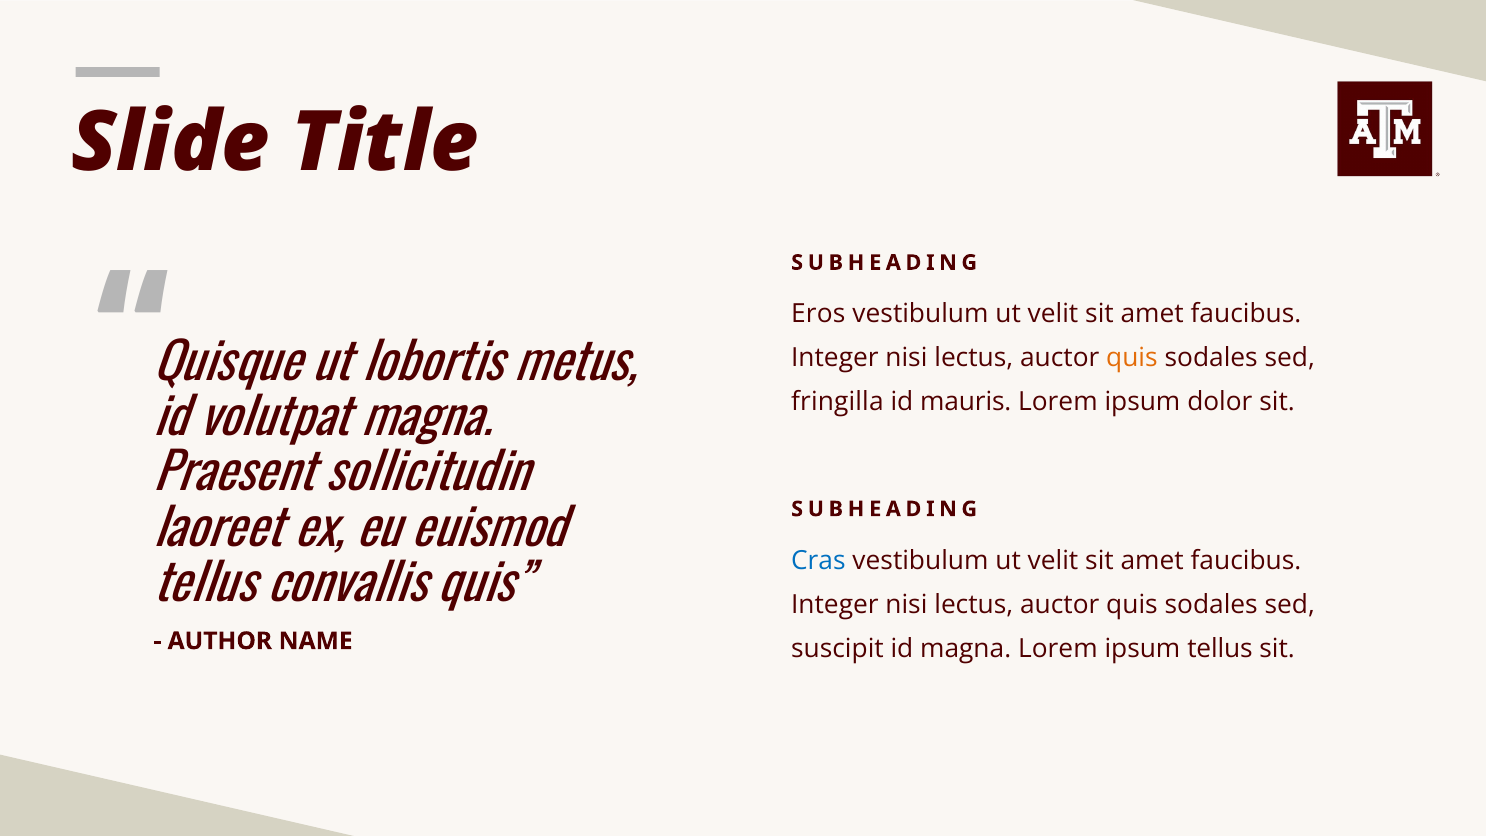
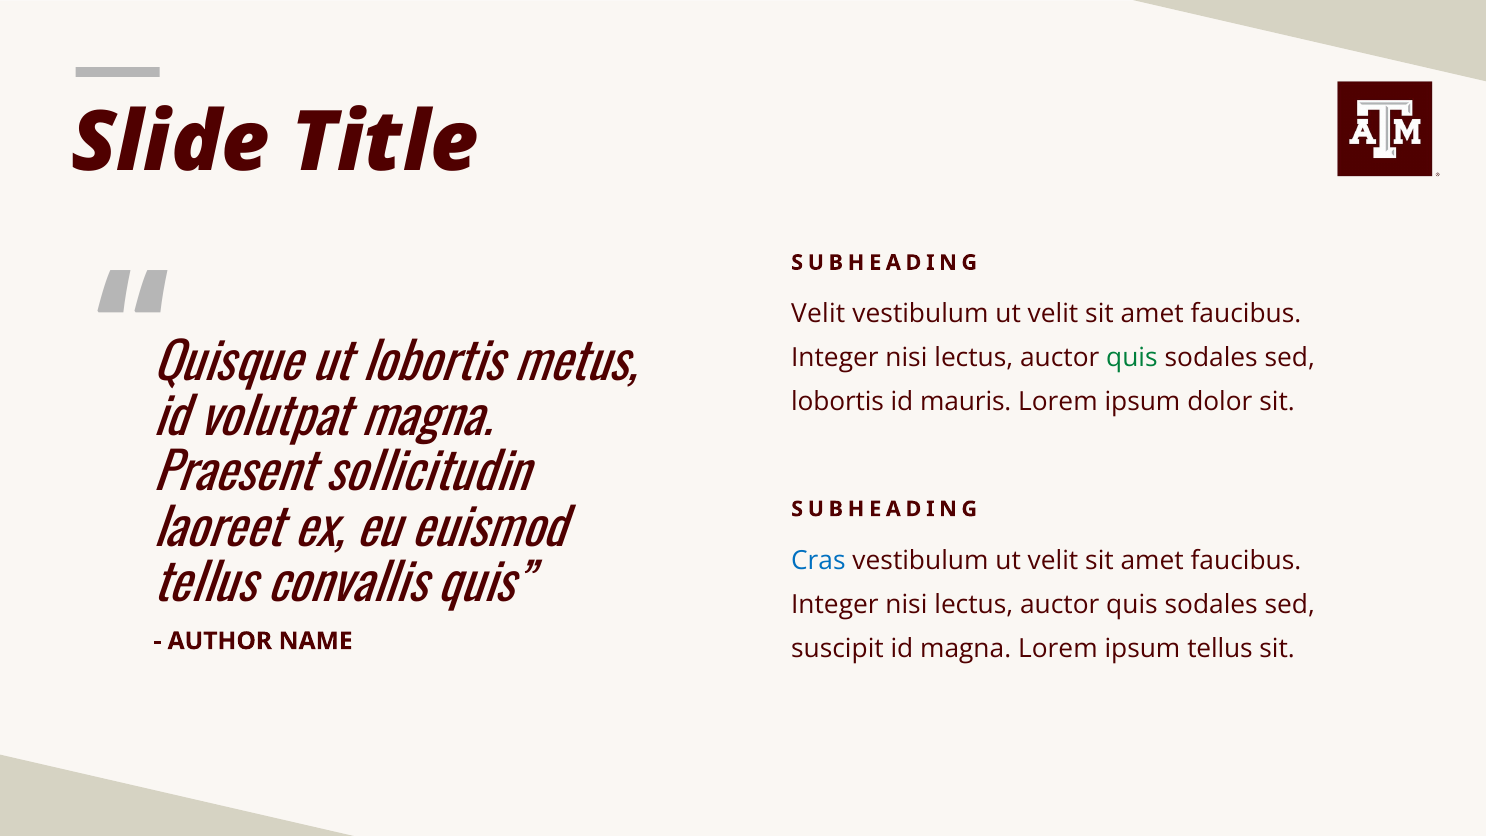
Eros at (818, 314): Eros -> Velit
quis at (1132, 358) colour: orange -> green
fringilla at (837, 402): fringilla -> lobortis
